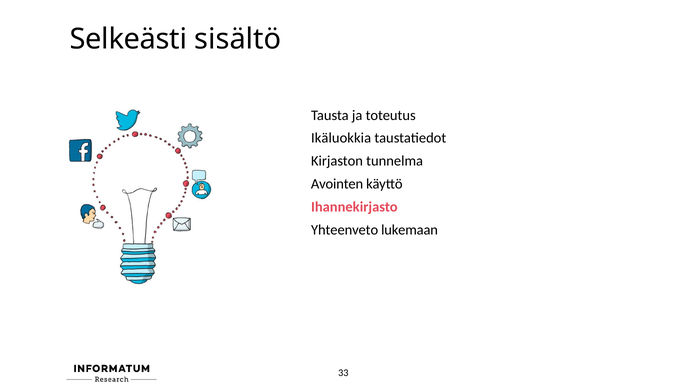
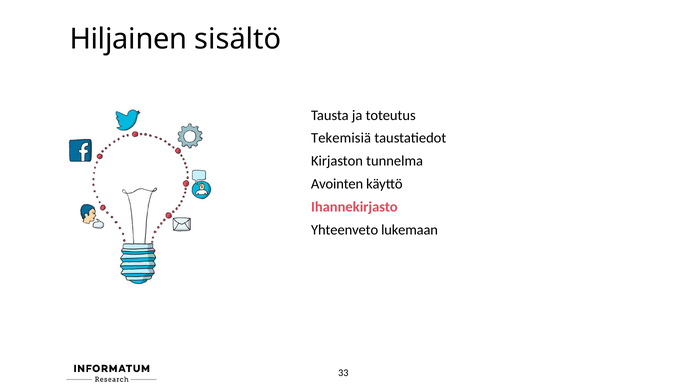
Selkeästi: Selkeästi -> Hiljainen
Ikäluokkia: Ikäluokkia -> Tekemisiä
